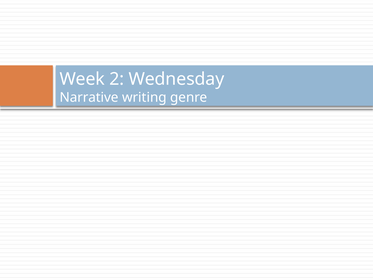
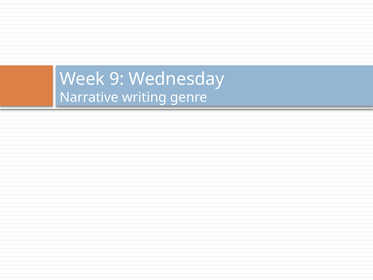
2: 2 -> 9
